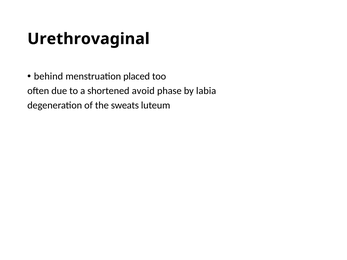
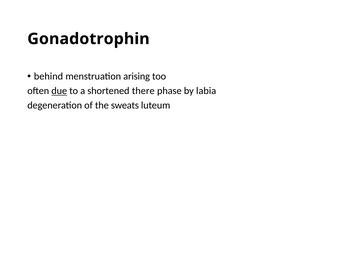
Urethrovaginal: Urethrovaginal -> Gonadotrophin
placed: placed -> arising
due underline: none -> present
avoid: avoid -> there
